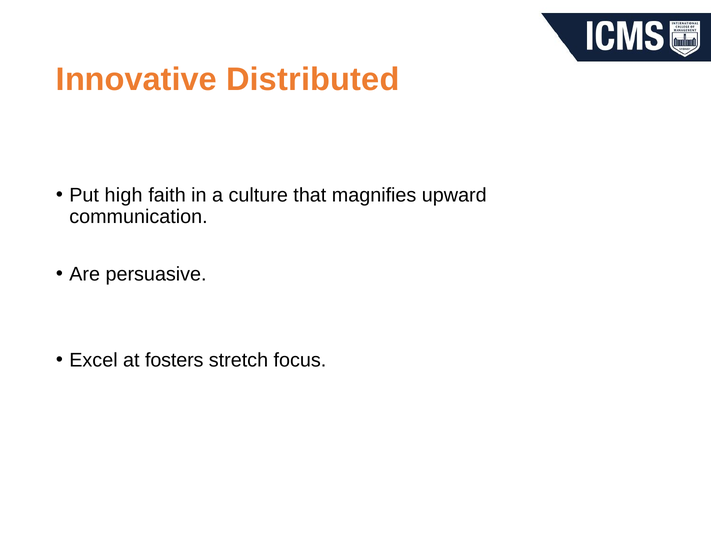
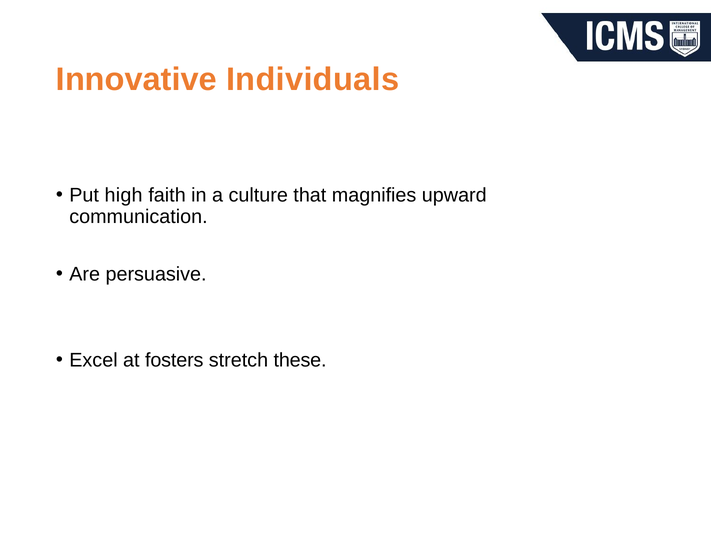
Distributed: Distributed -> Individuals
focus: focus -> these
